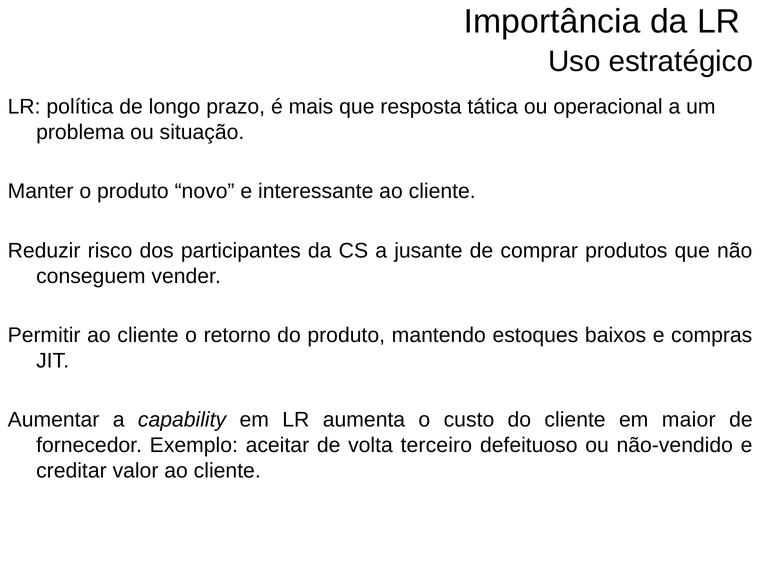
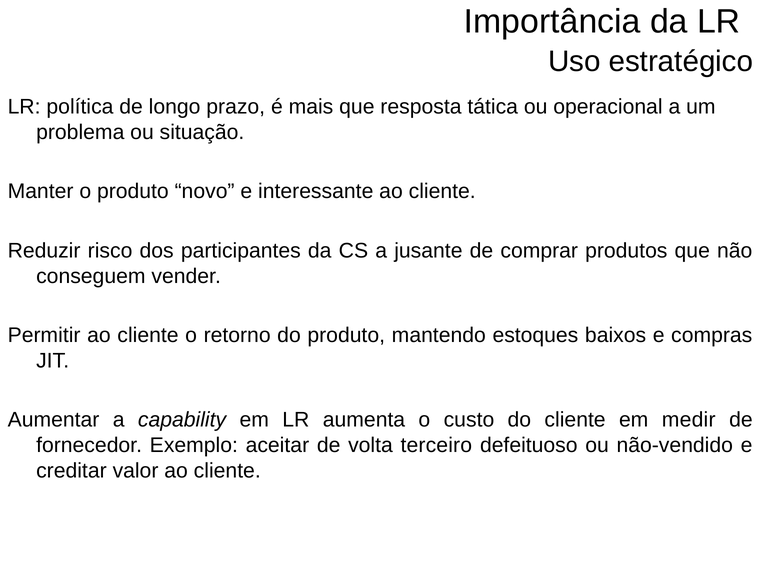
maior: maior -> medir
